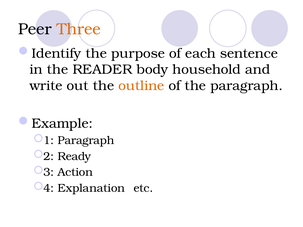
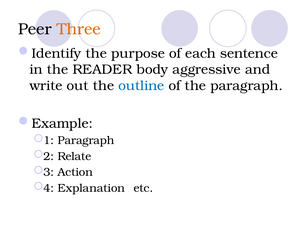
household: household -> aggressive
outline colour: orange -> blue
Ready: Ready -> Relate
